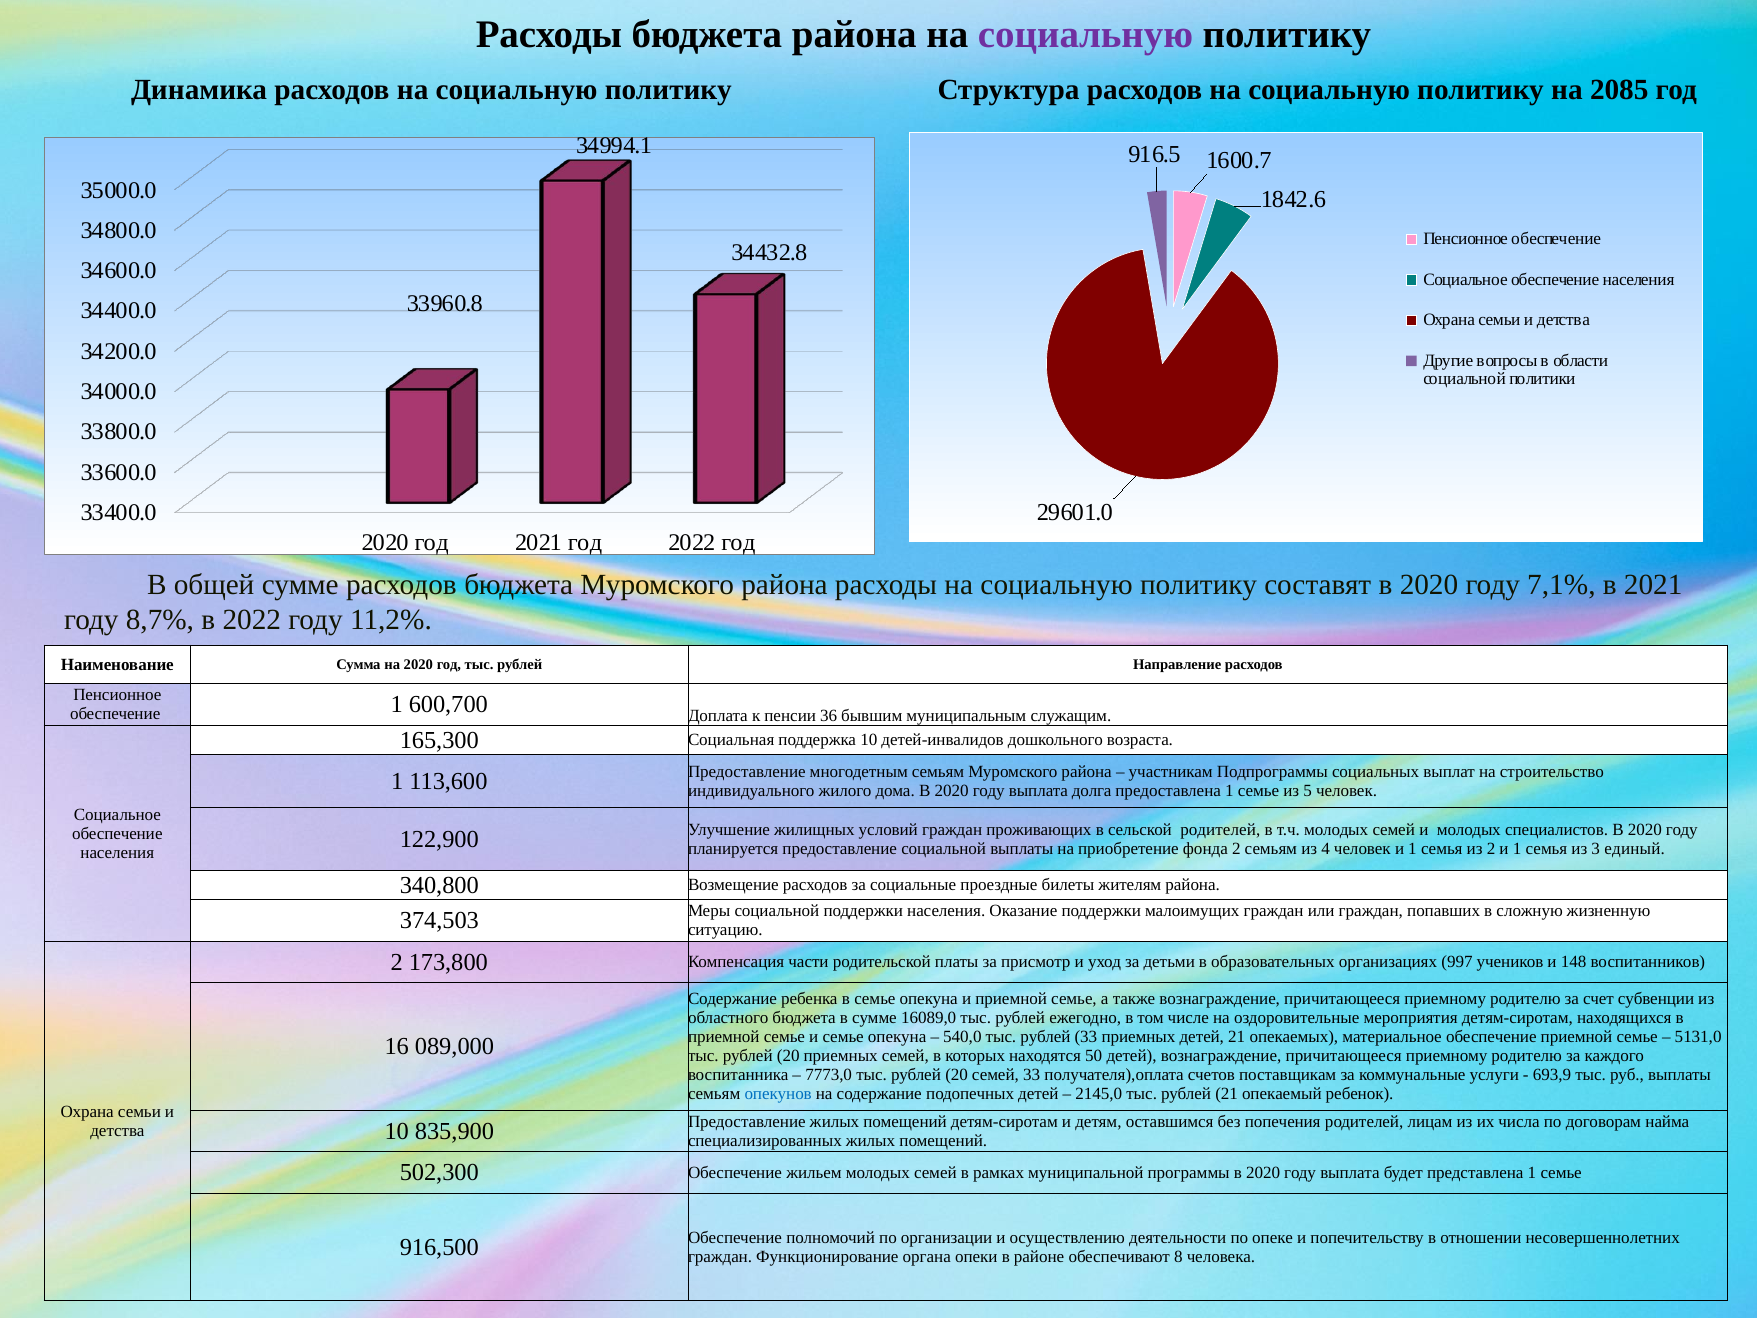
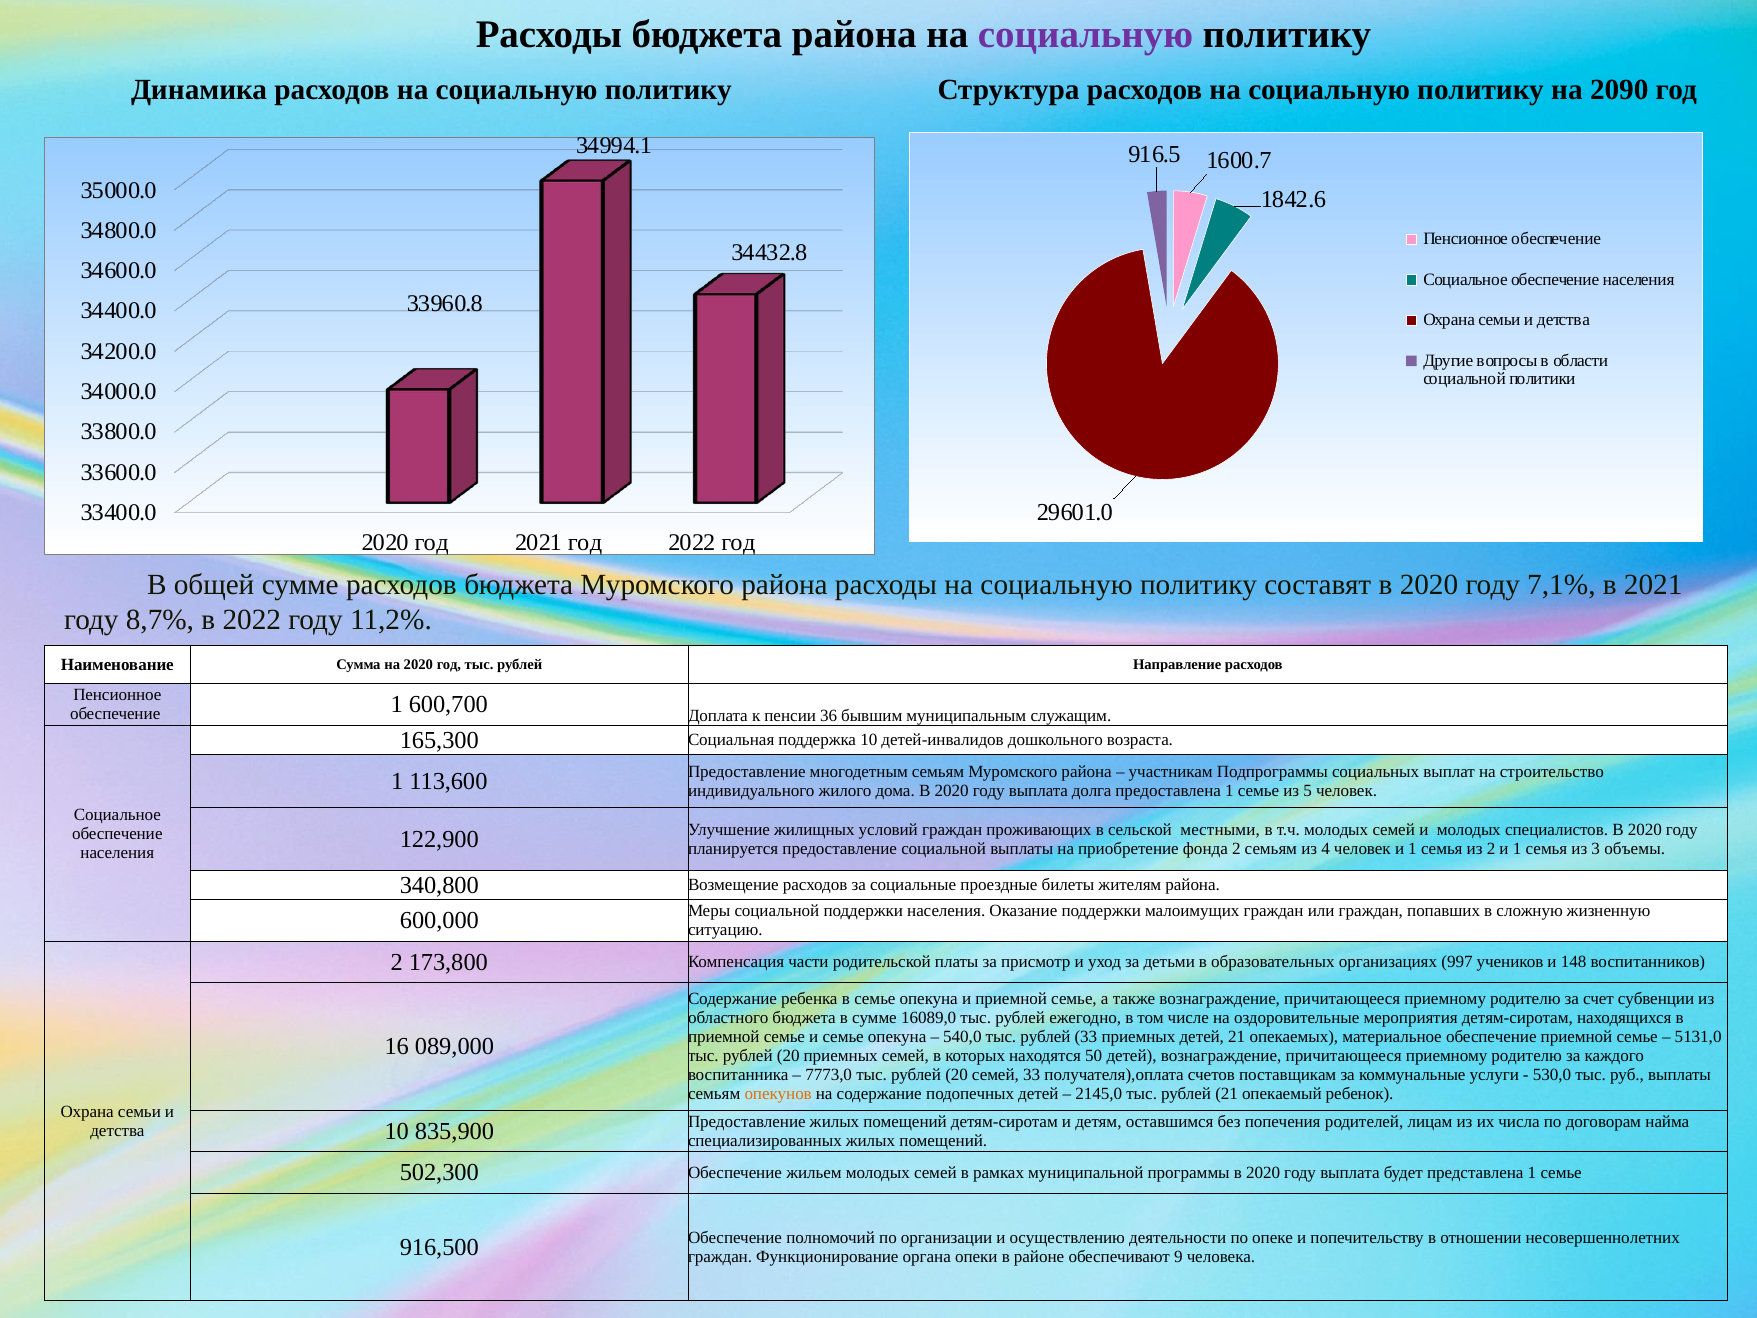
2085: 2085 -> 2090
сельской родителей: родителей -> местными
единый: единый -> объемы
374,503: 374,503 -> 600,000
693,9: 693,9 -> 530,0
опекунов colour: blue -> orange
8: 8 -> 9
